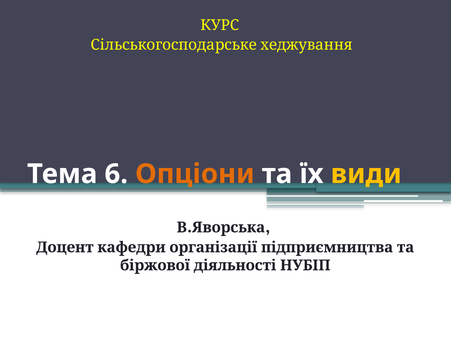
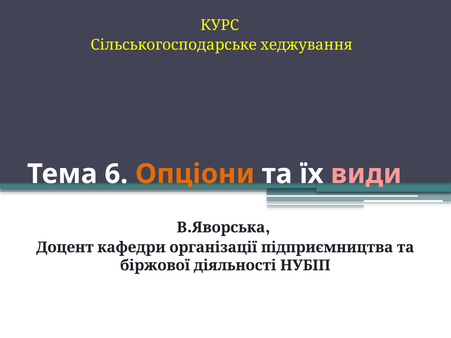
види colour: yellow -> pink
